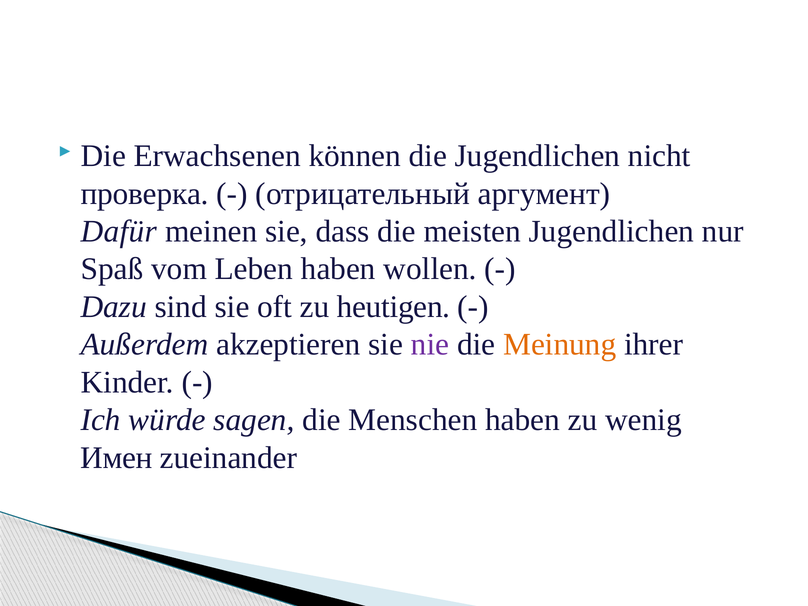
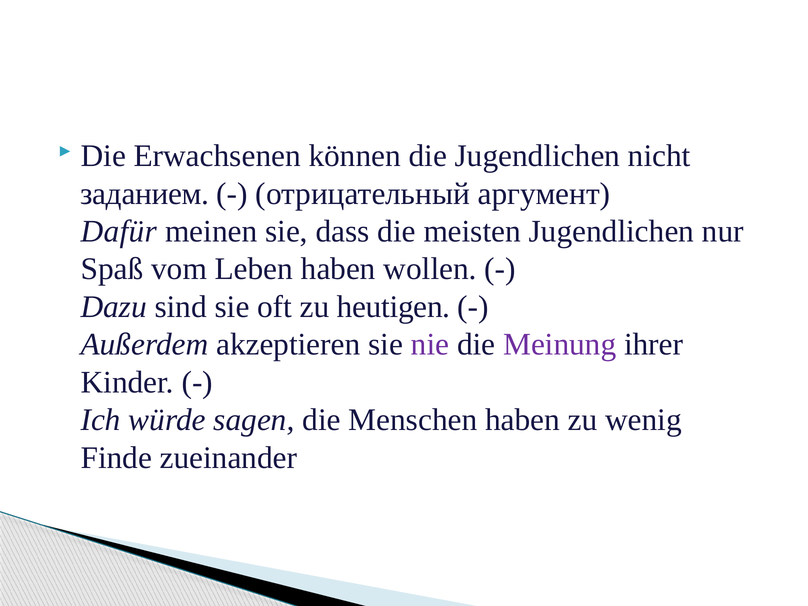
проверка: проверка -> заданием
Meinung colour: orange -> purple
Имен: Имен -> Finde
